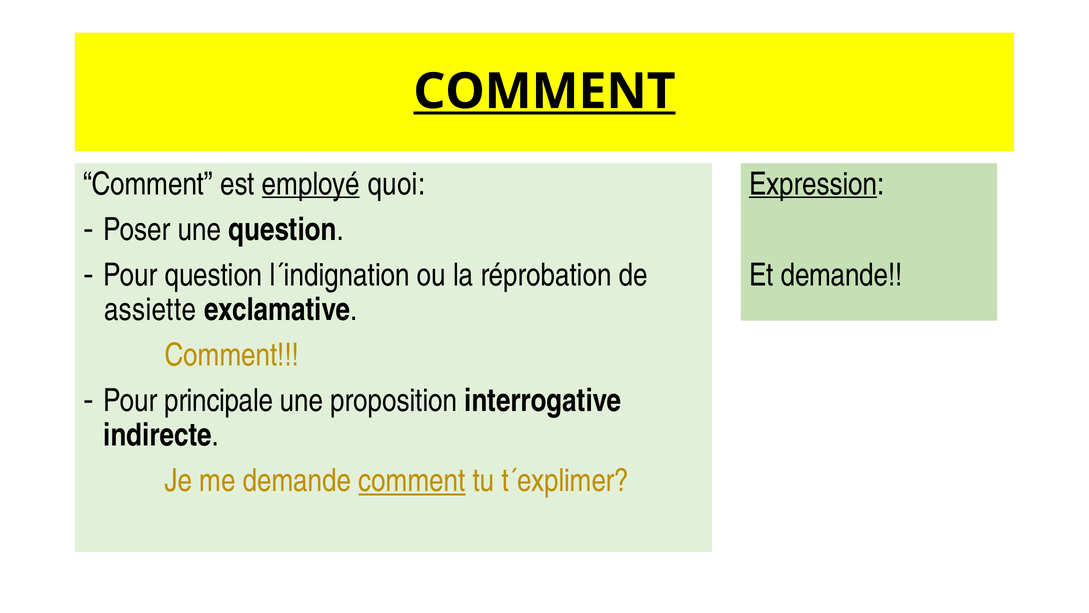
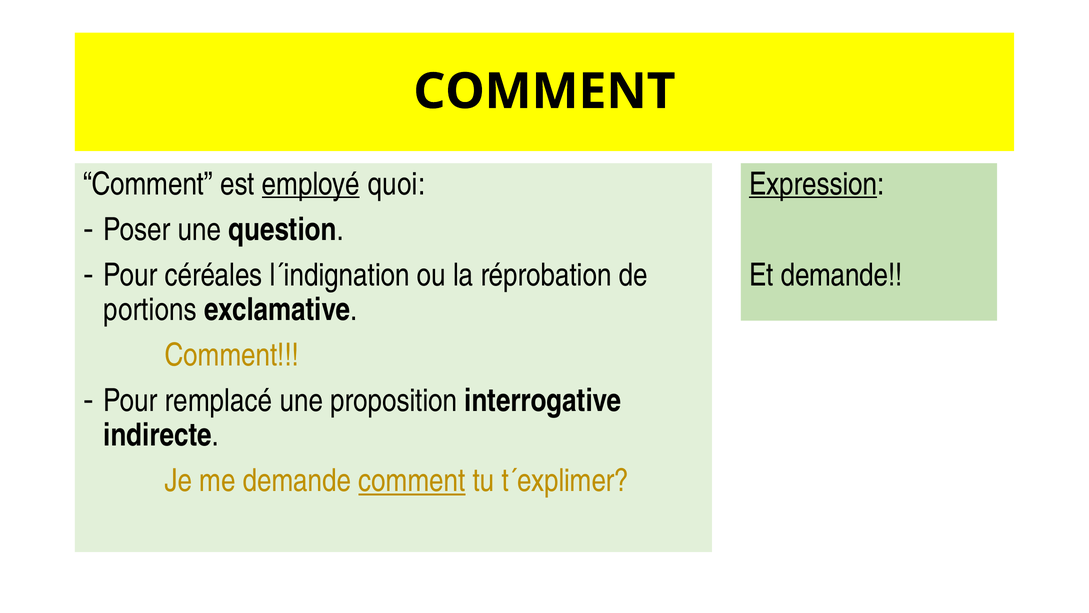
COMMENT at (544, 91) underline: present -> none
Pour question: question -> céréales
assiette: assiette -> portions
principale: principale -> remplacé
